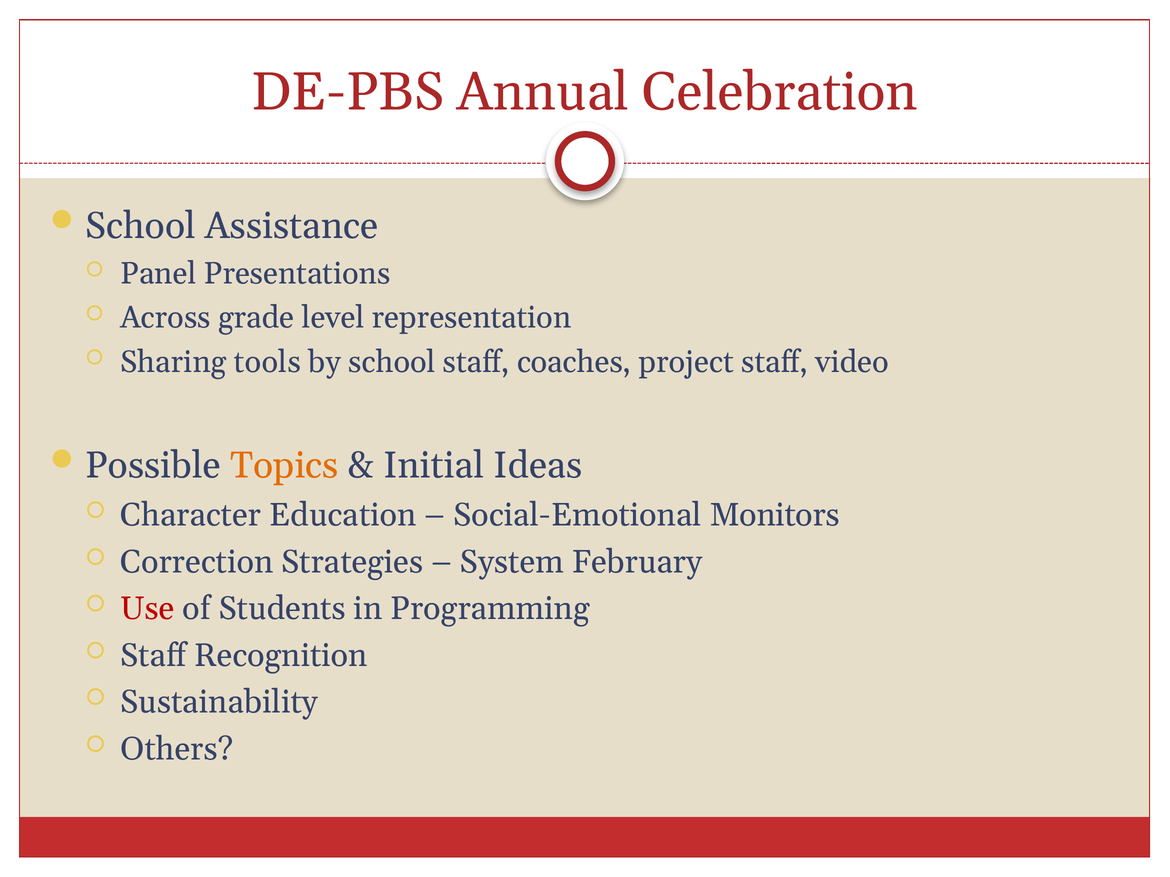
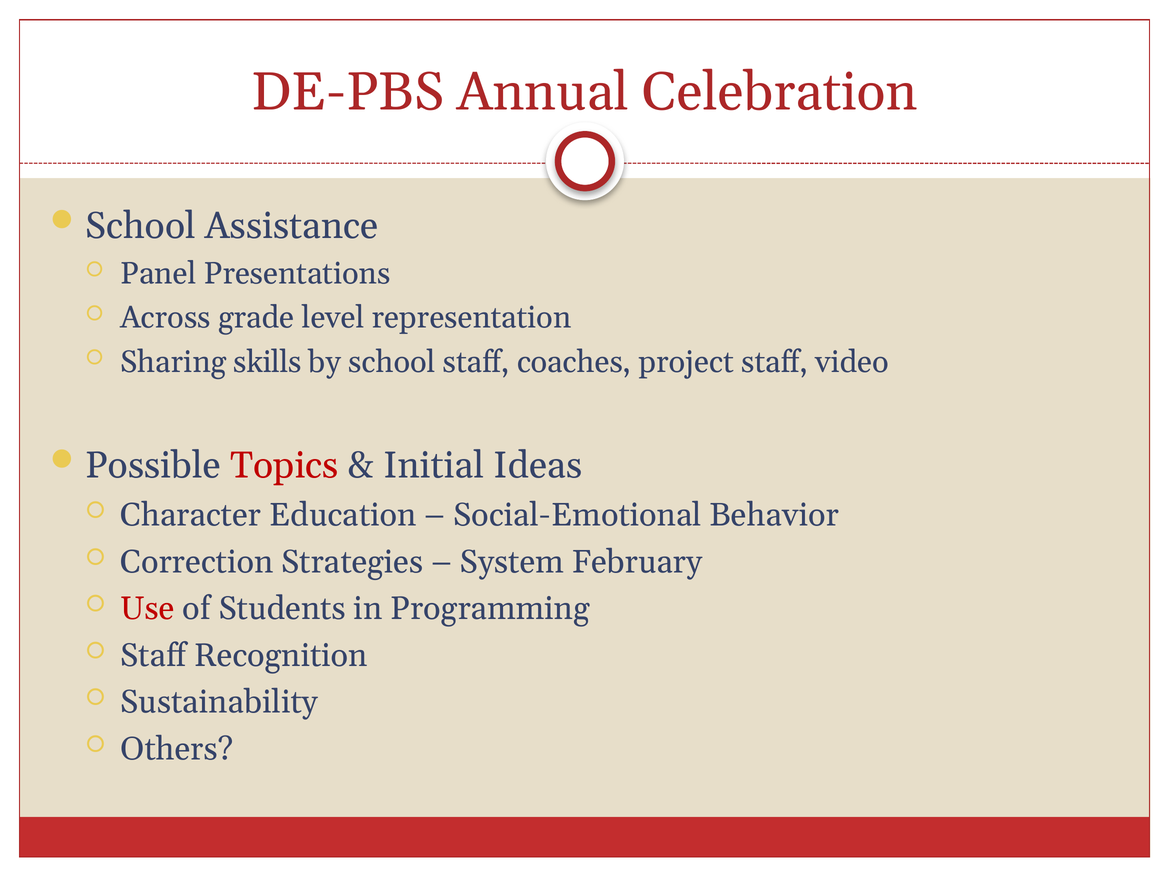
tools: tools -> skills
Topics colour: orange -> red
Monitors: Monitors -> Behavior
